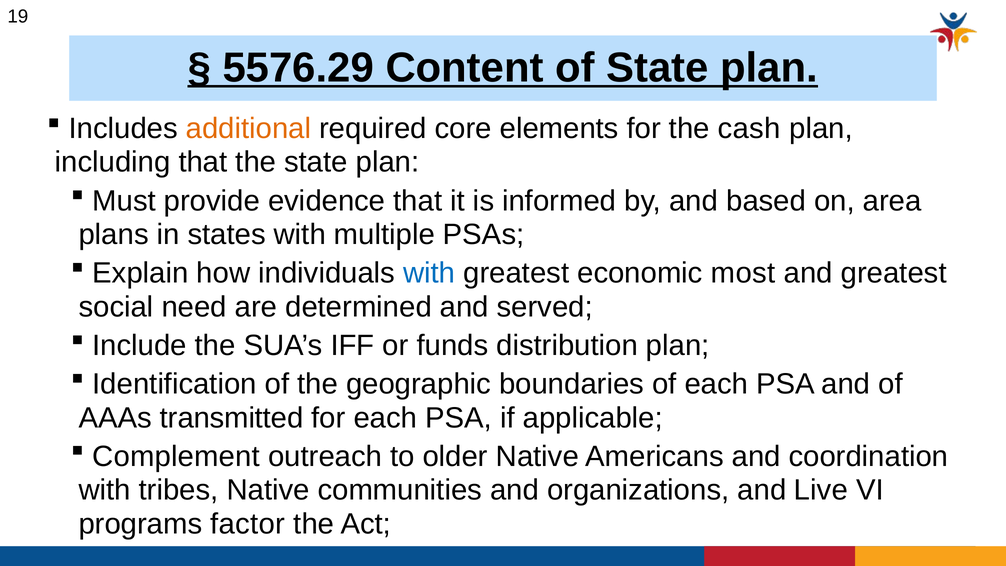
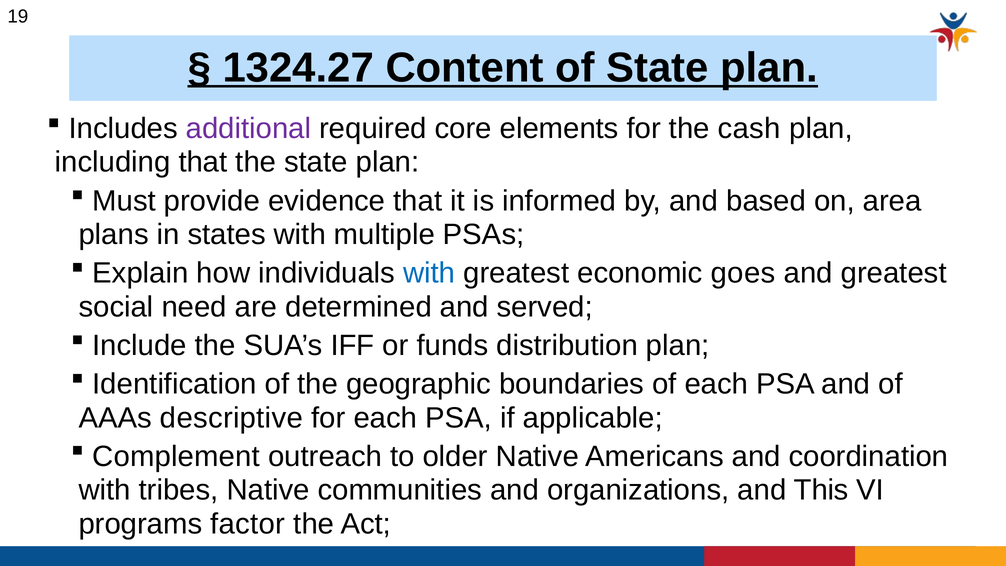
5576.29: 5576.29 -> 1324.27
additional colour: orange -> purple
most: most -> goes
transmitted: transmitted -> descriptive
Live: Live -> This
